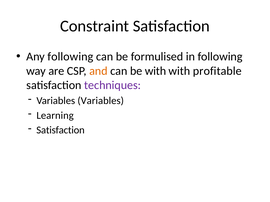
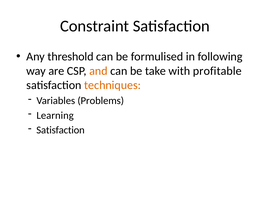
Any following: following -> threshold
be with: with -> take
techniques colour: purple -> orange
Variables Variables: Variables -> Problems
